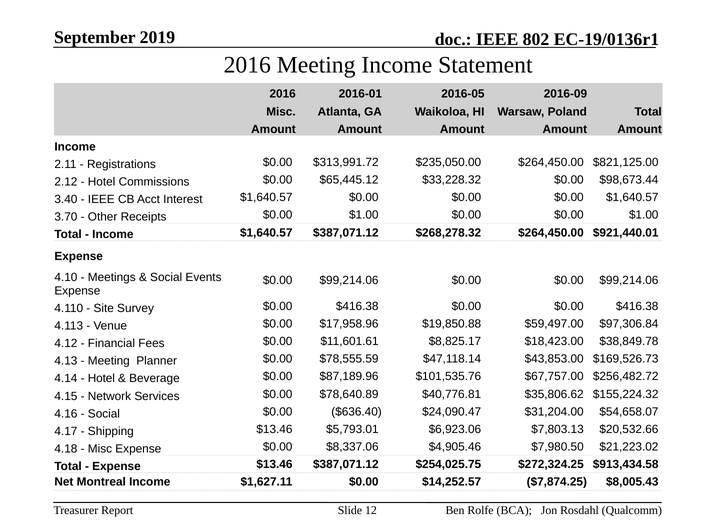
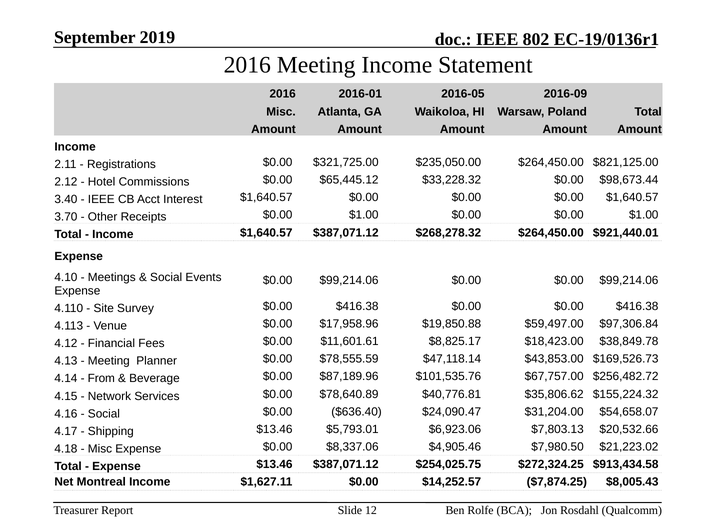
$313,991.72: $313,991.72 -> $321,725.00
Hotel at (101, 378): Hotel -> From
